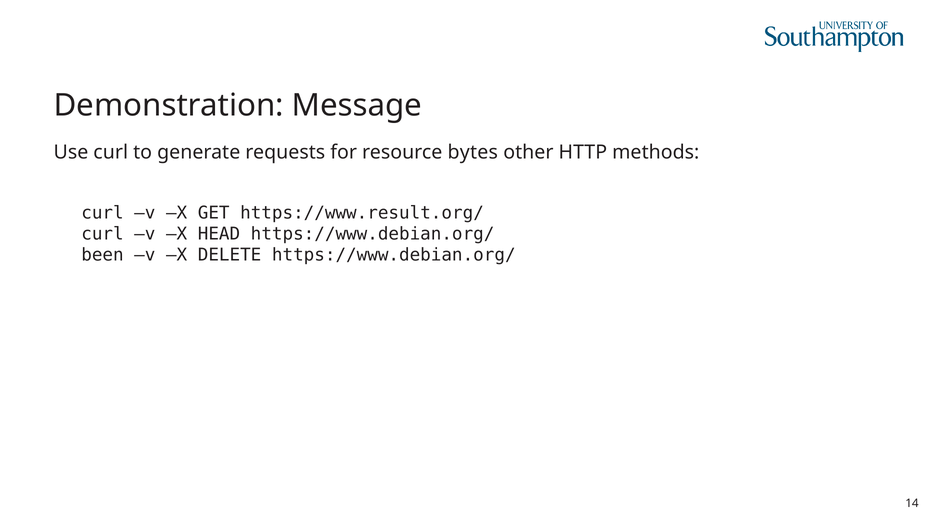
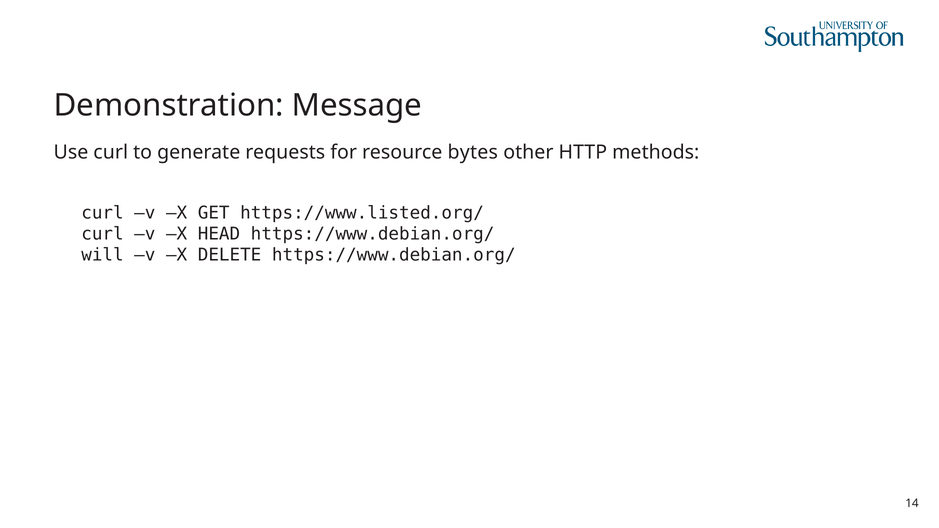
https://www.result.org/: https://www.result.org/ -> https://www.listed.org/
been: been -> will
